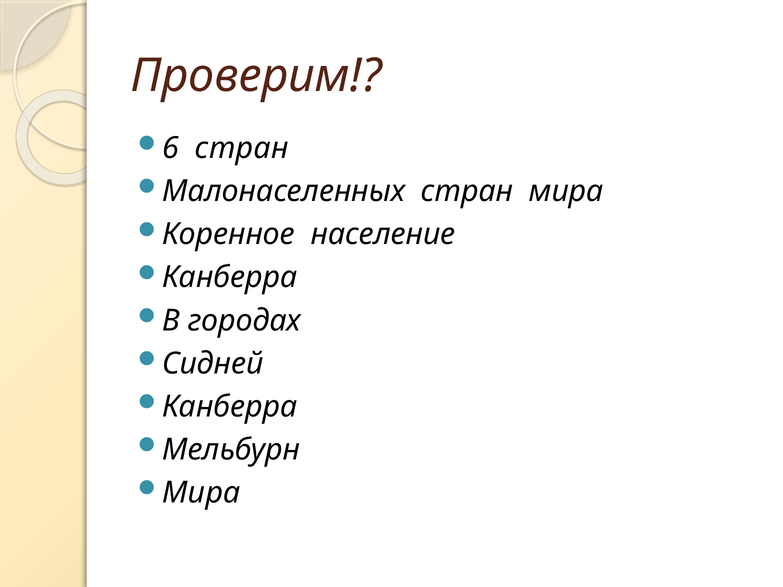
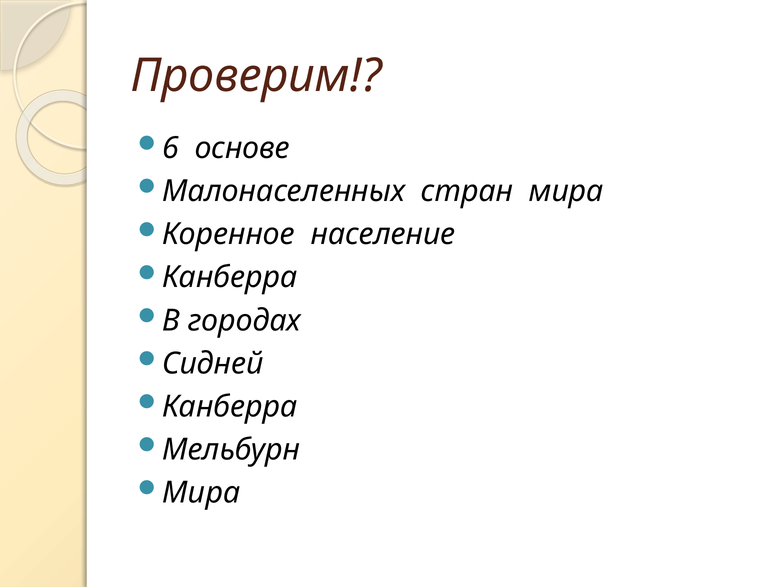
6 стран: стран -> основе
